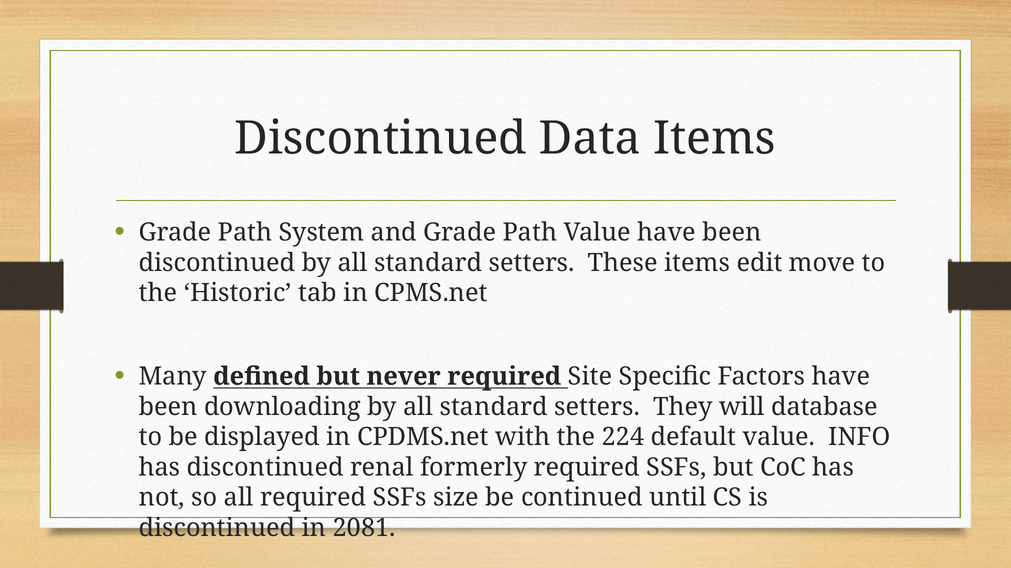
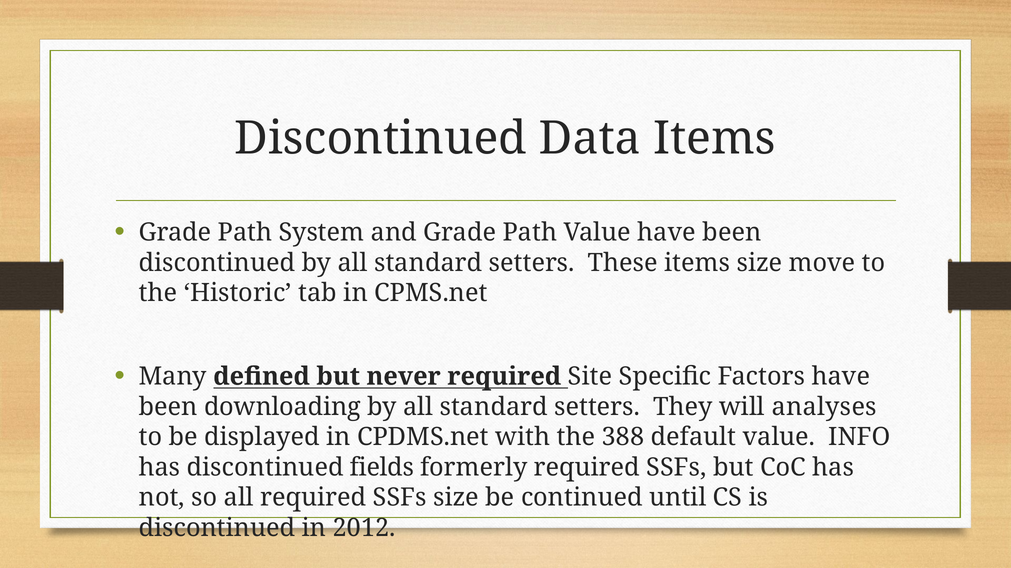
items edit: edit -> size
database: database -> analyses
224: 224 -> 388
renal: renal -> fields
2081: 2081 -> 2012
